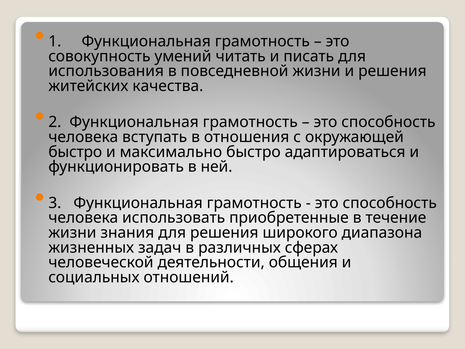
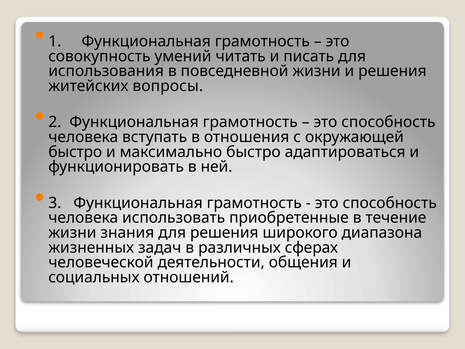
качества: качества -> вопросы
